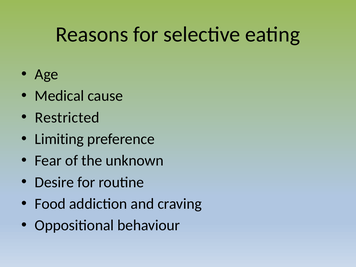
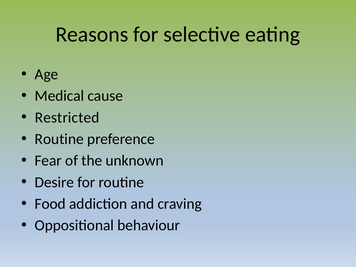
Limiting at (59, 139): Limiting -> Routine
